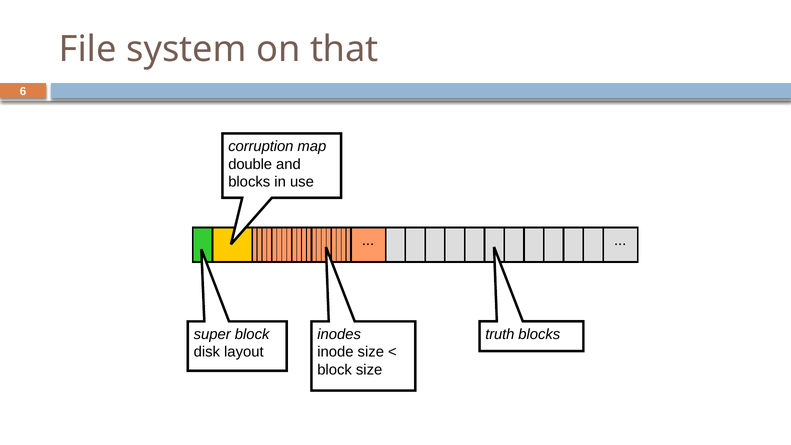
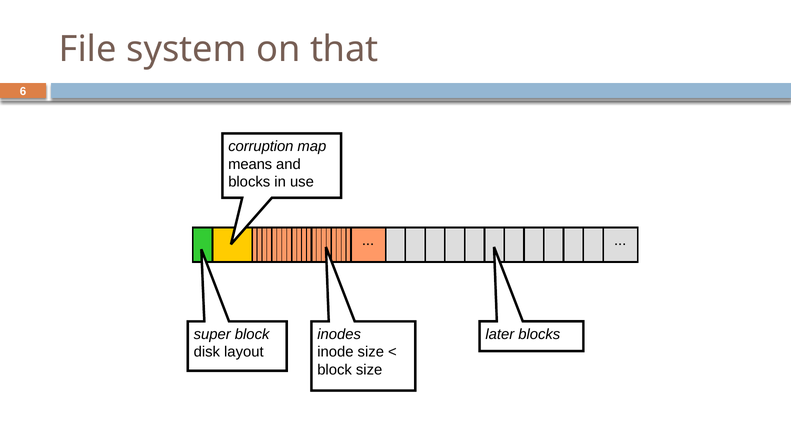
double: double -> means
truth: truth -> later
